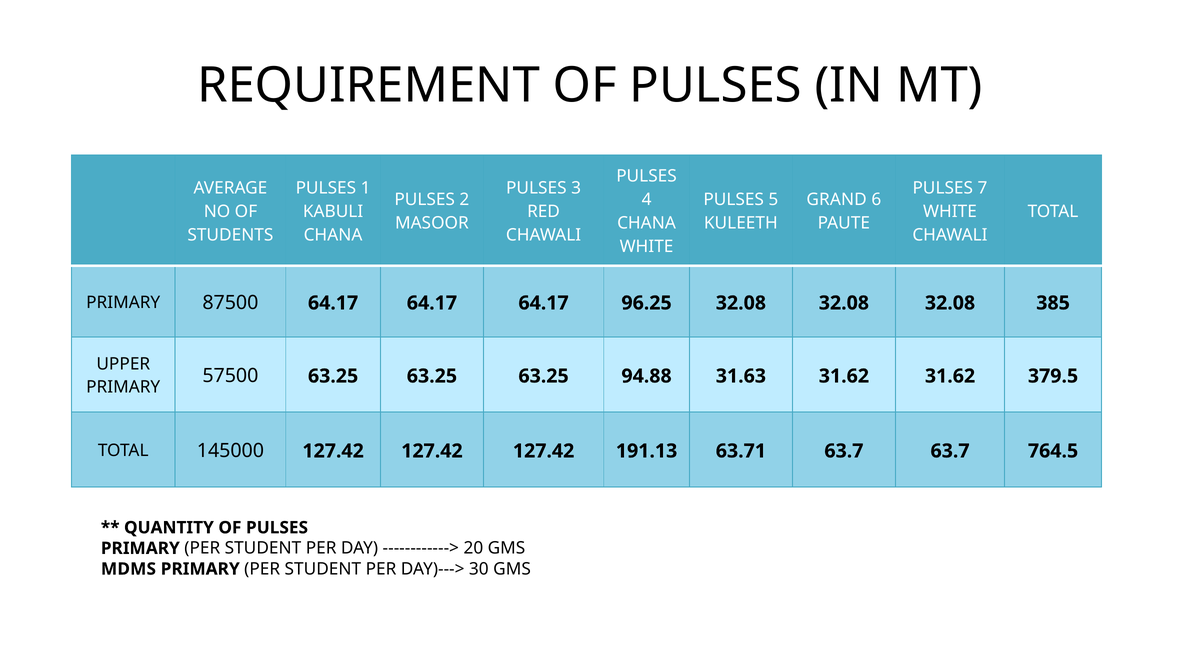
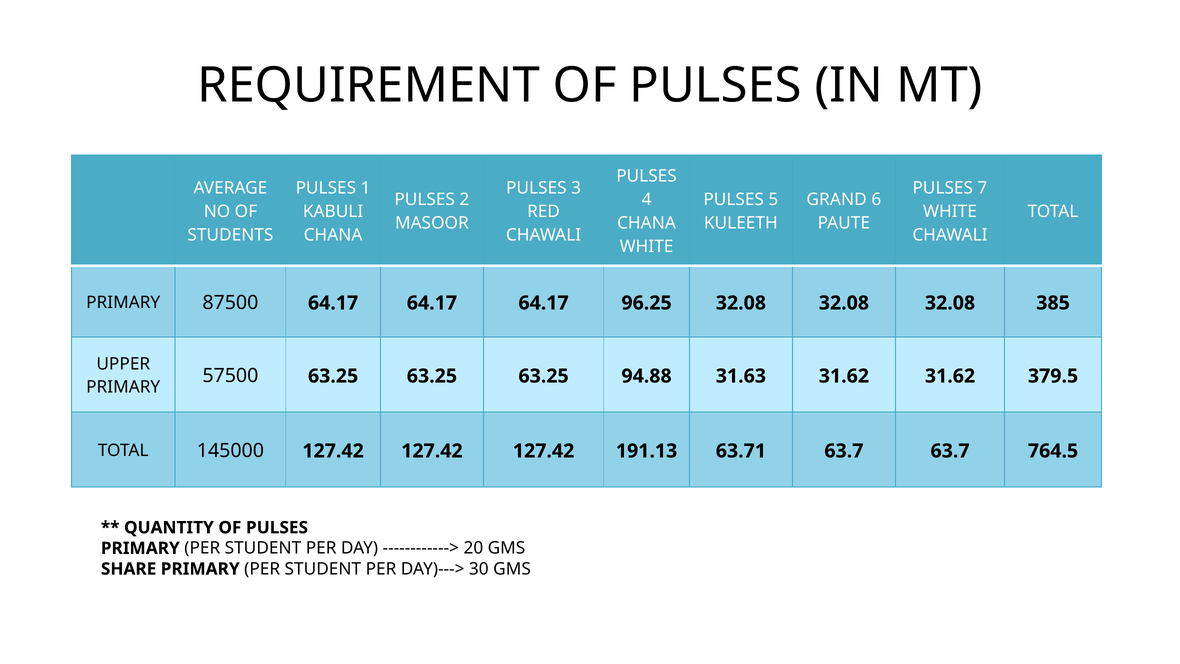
MDMS: MDMS -> SHARE
